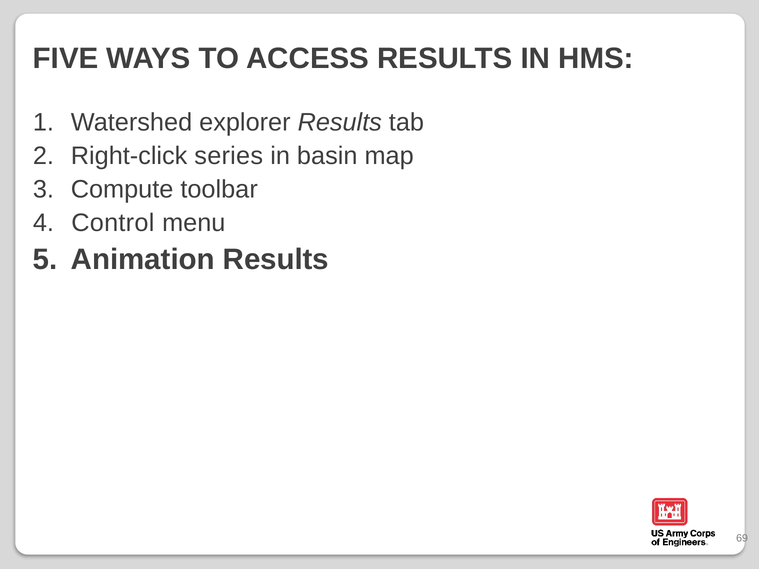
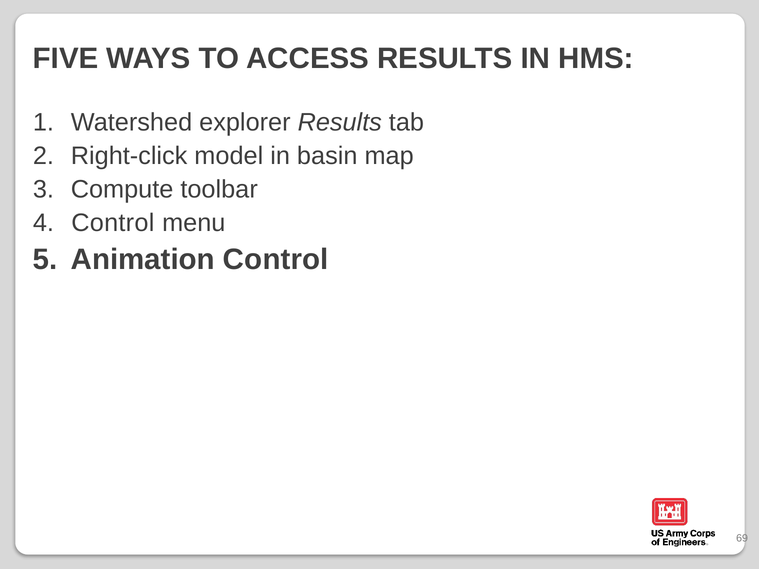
series: series -> model
Animation Results: Results -> Control
